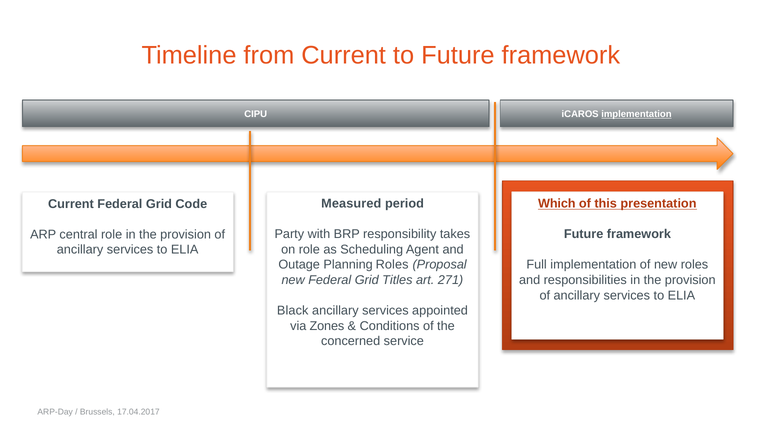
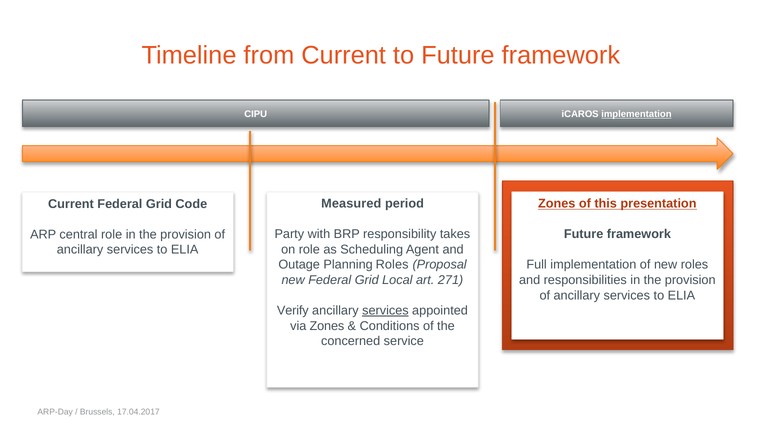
Which at (557, 204): Which -> Zones
Titles: Titles -> Local
Black: Black -> Verify
services at (385, 310) underline: none -> present
